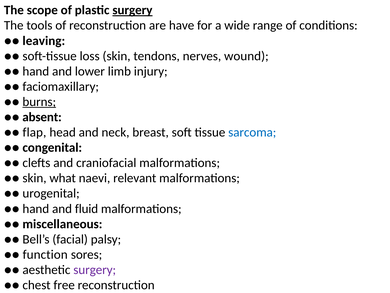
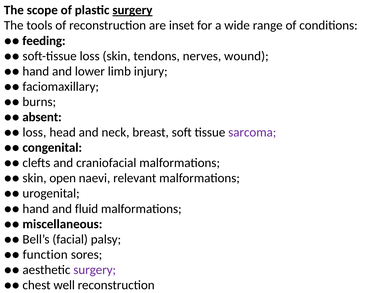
have: have -> inset
leaving: leaving -> feeding
burns underline: present -> none
flap at (34, 132): flap -> loss
sarcoma colour: blue -> purple
what: what -> open
free: free -> well
